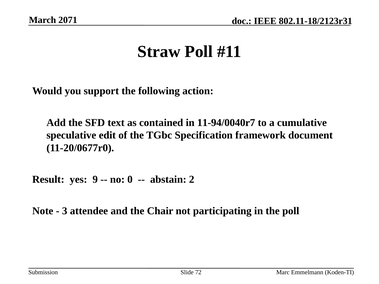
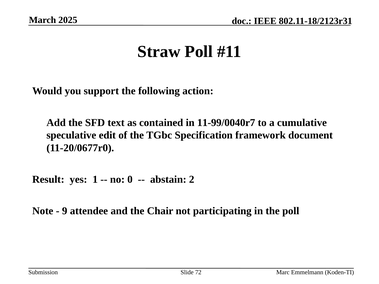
2071: 2071 -> 2025
11-94/0040r7: 11-94/0040r7 -> 11-99/0040r7
9: 9 -> 1
3: 3 -> 9
